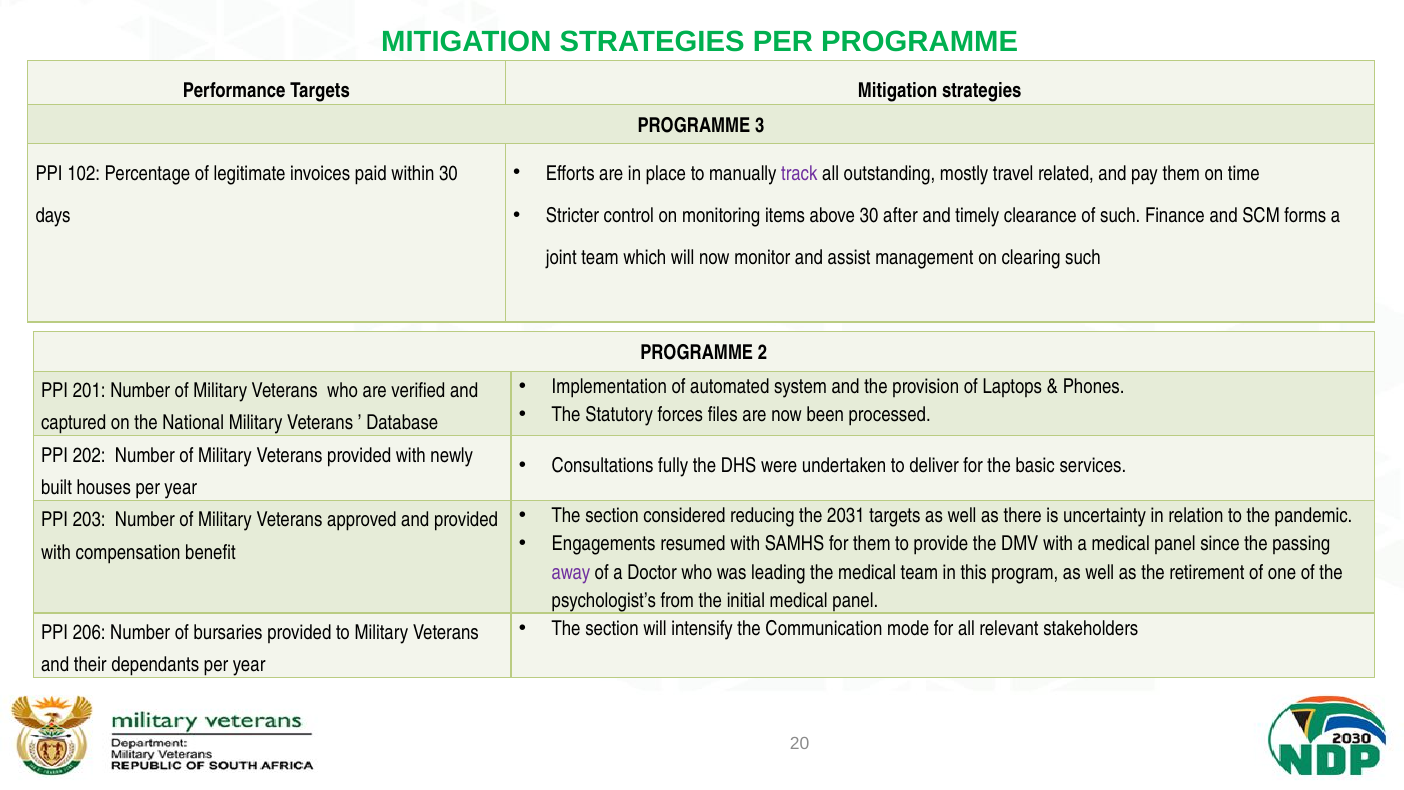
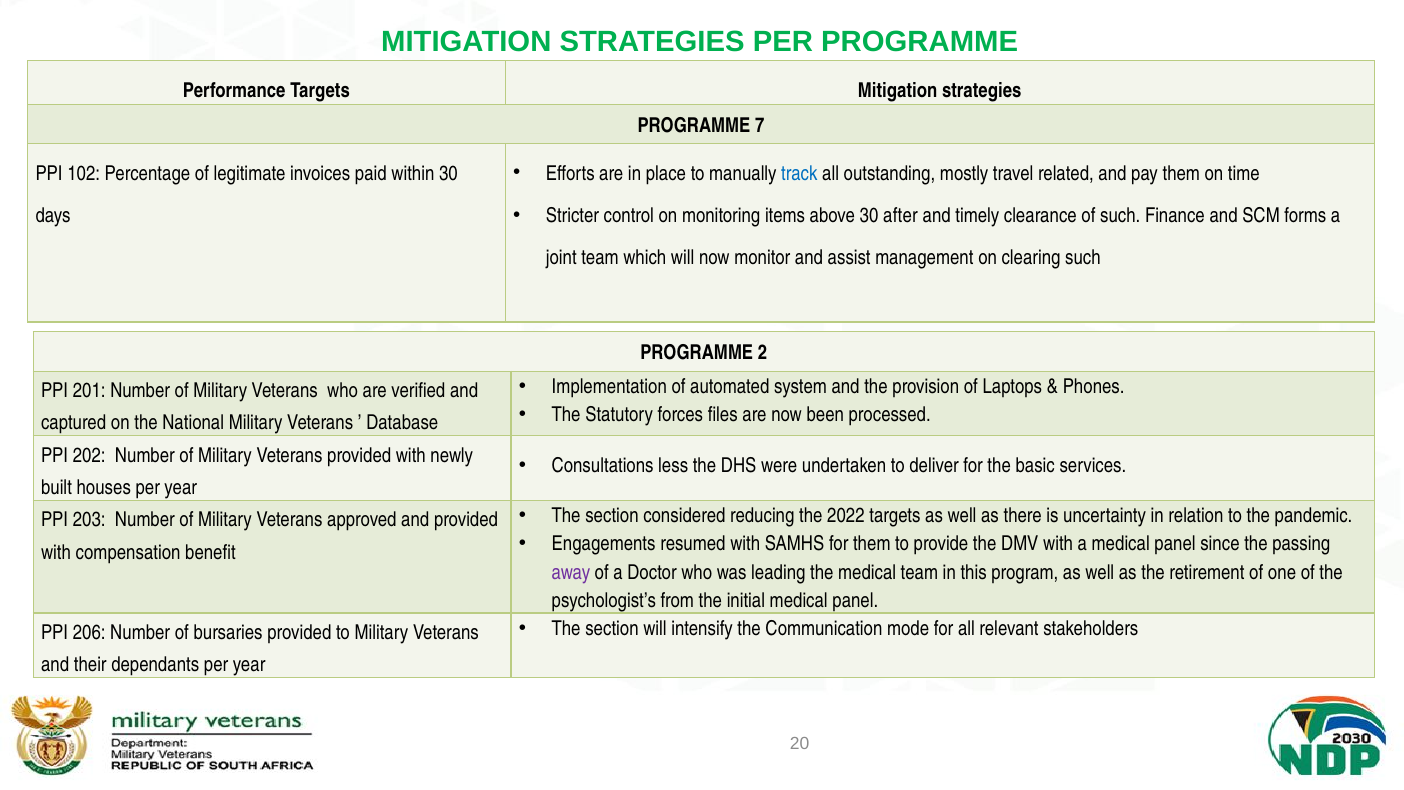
3: 3 -> 7
track colour: purple -> blue
fully: fully -> less
2031: 2031 -> 2022
